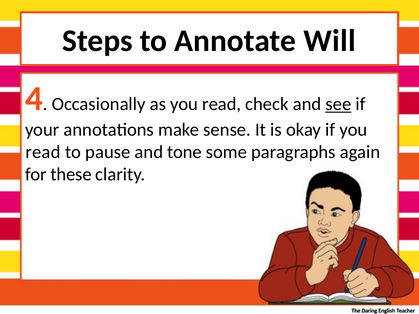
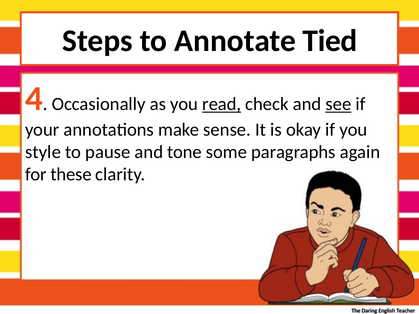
Will: Will -> Tied
read at (222, 104) underline: none -> present
read at (43, 152): read -> style
